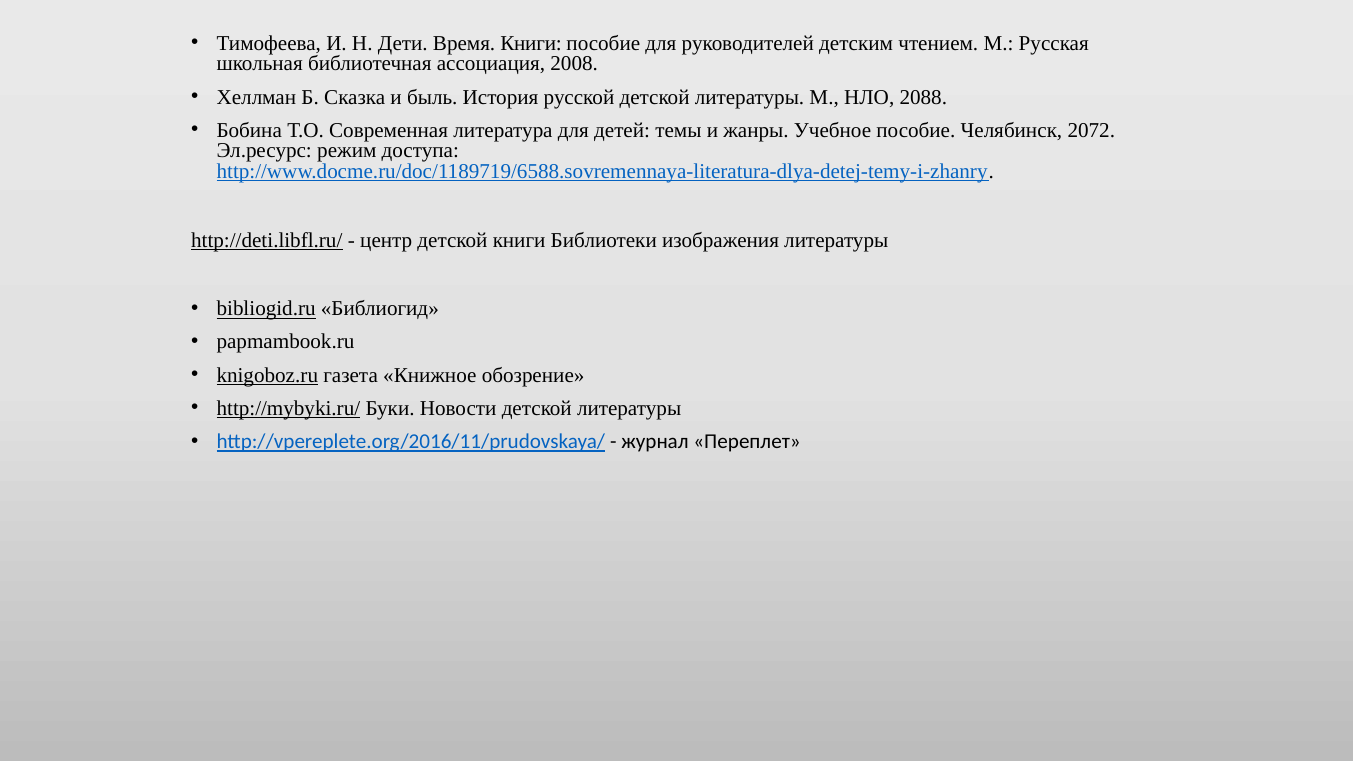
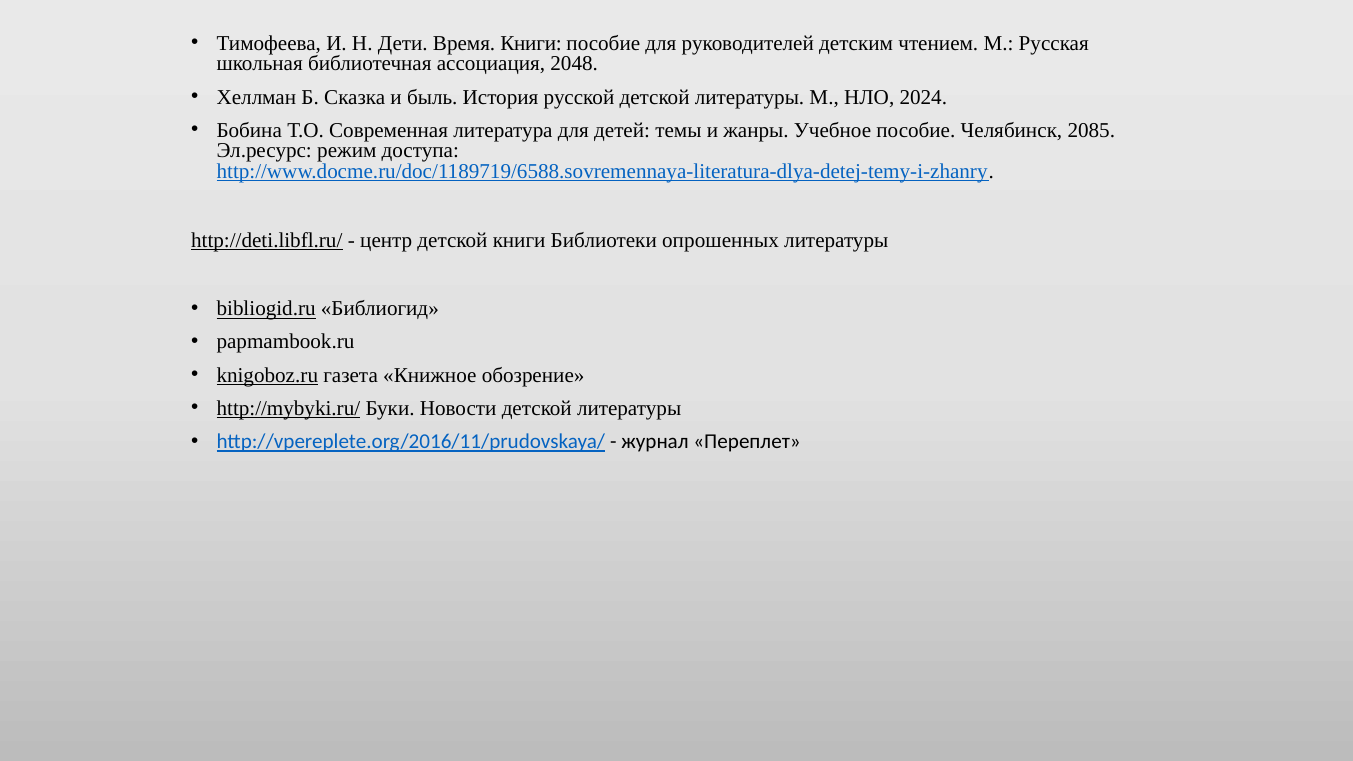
2008: 2008 -> 2048
2088: 2088 -> 2024
2072: 2072 -> 2085
изображения: изображения -> опрошенных
